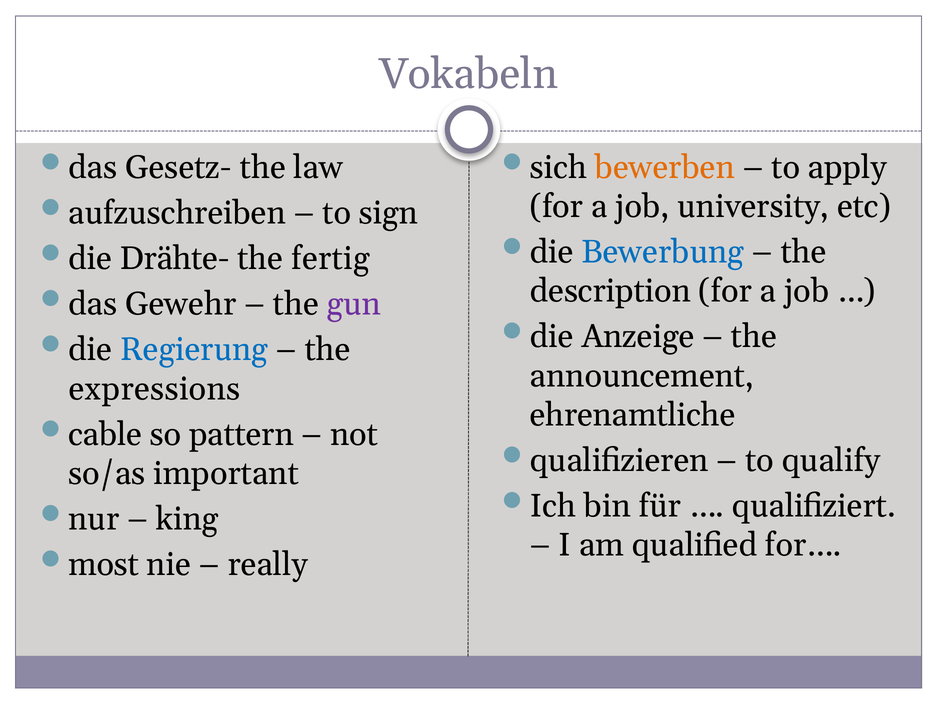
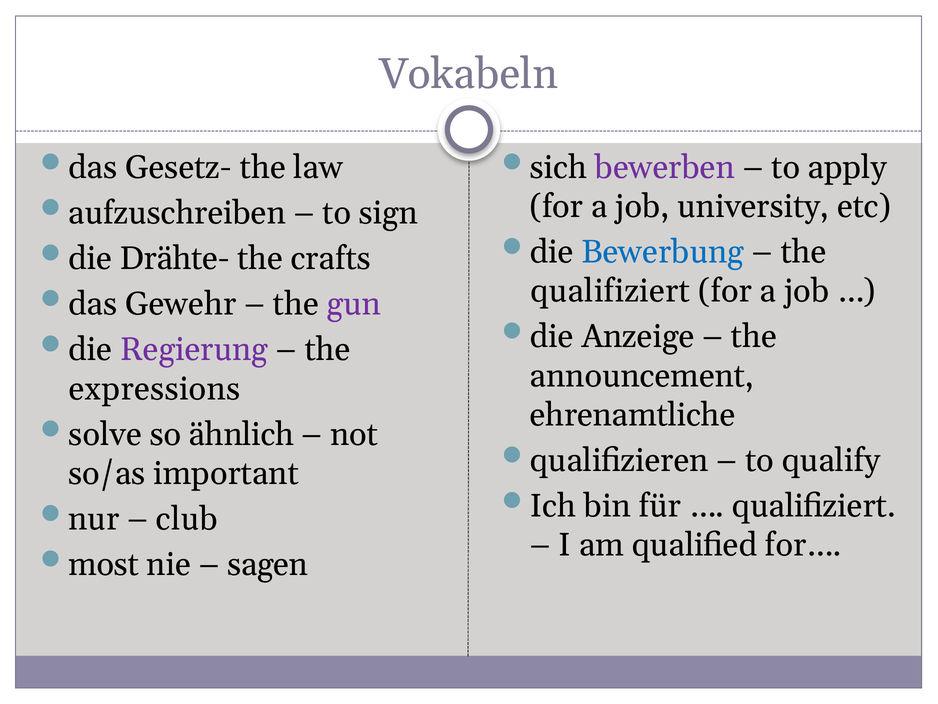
bewerben colour: orange -> purple
fertig: fertig -> crafts
description at (610, 291): description -> qualifiziert
Regierung colour: blue -> purple
cable: cable -> solve
pattern: pattern -> ähnlich
king: king -> club
really: really -> sagen
